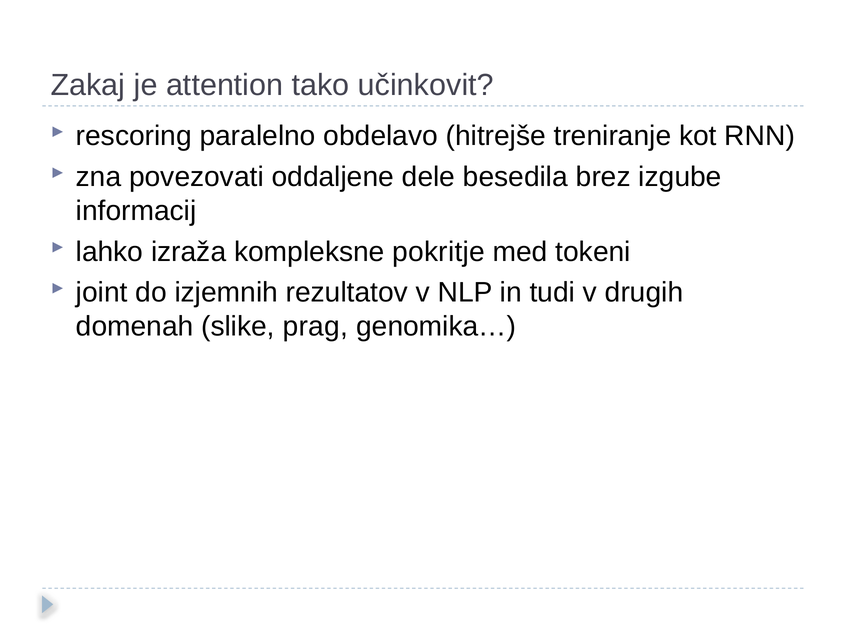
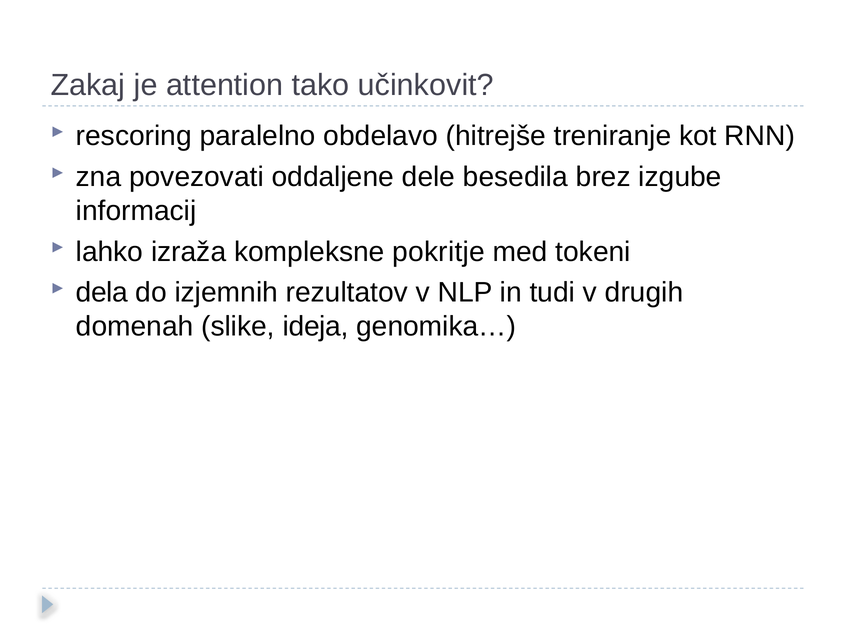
joint: joint -> dela
prag: prag -> ideja
